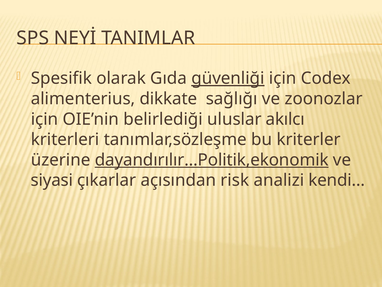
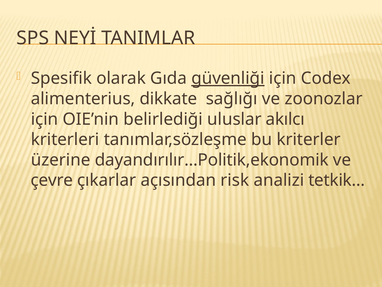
dayandırılır…Politik,ekonomik underline: present -> none
siyasi: siyasi -> çevre
kendi…: kendi… -> tetkik…
